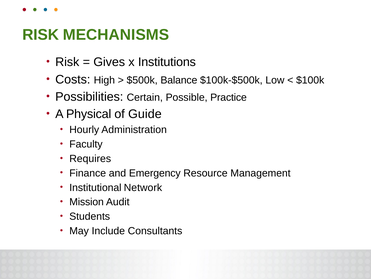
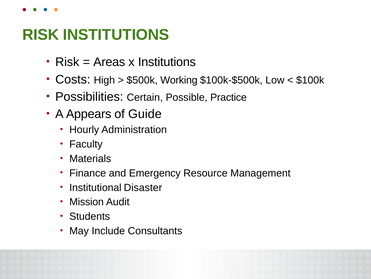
RISK MECHANISMS: MECHANISMS -> INSTITUTIONS
Gives: Gives -> Areas
Balance: Balance -> Working
Physical: Physical -> Appears
Requires: Requires -> Materials
Network: Network -> Disaster
